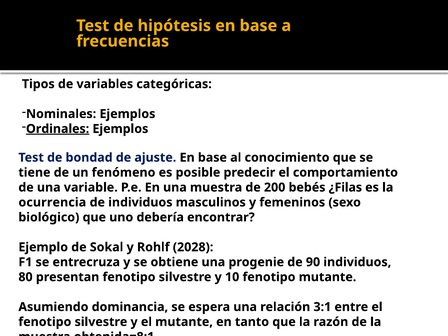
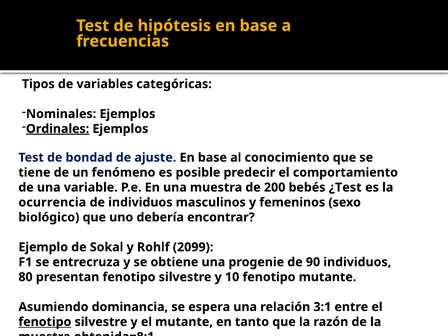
¿Filas: ¿Filas -> ¿Test
2028: 2028 -> 2099
fenotipo at (45, 322) underline: none -> present
